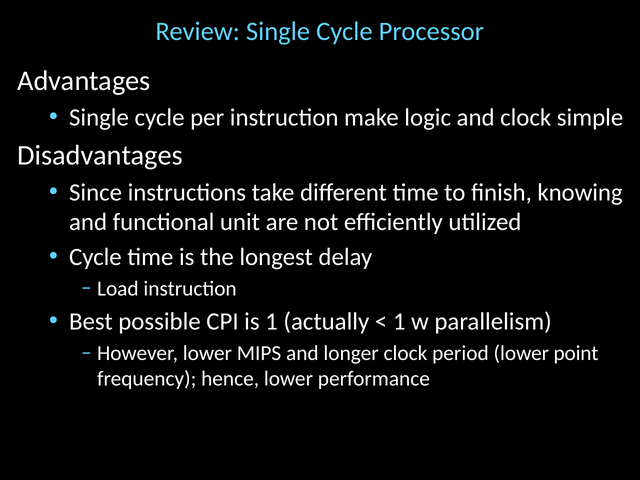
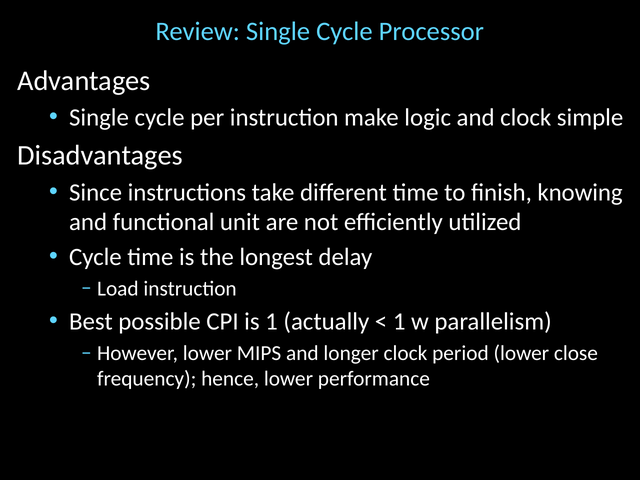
point: point -> close
